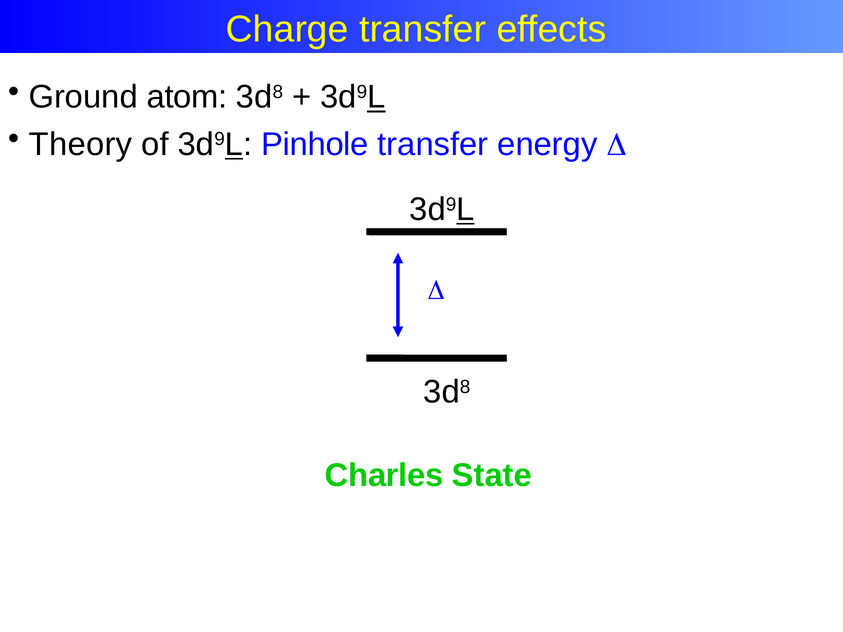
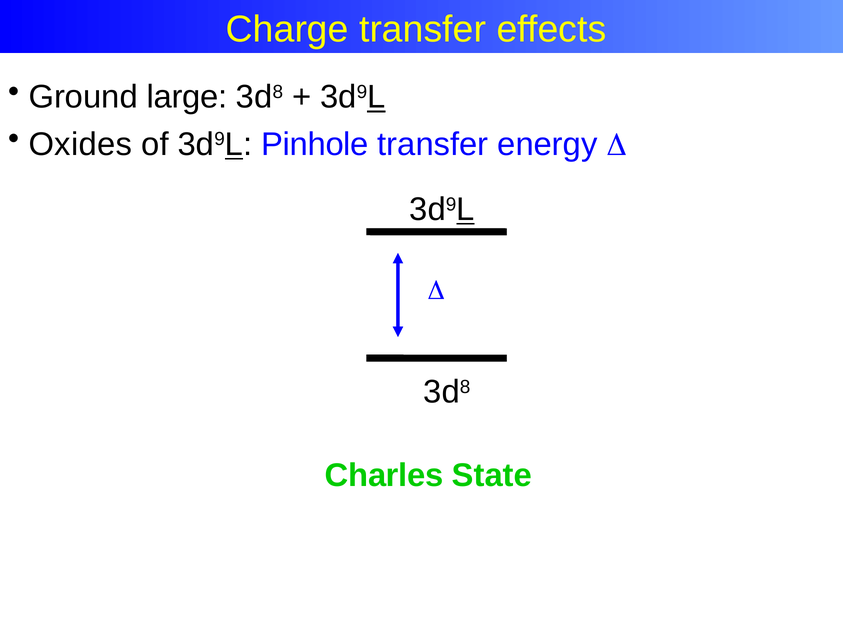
atom: atom -> large
Theory: Theory -> Oxides
